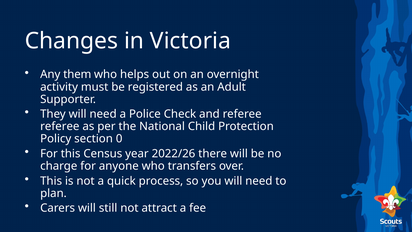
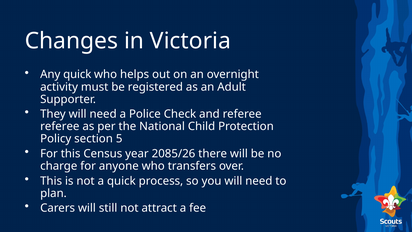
Any them: them -> quick
0: 0 -> 5
2022/26: 2022/26 -> 2085/26
